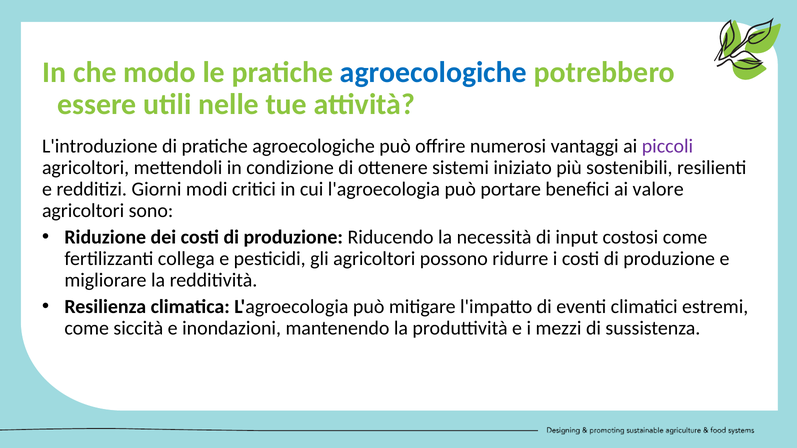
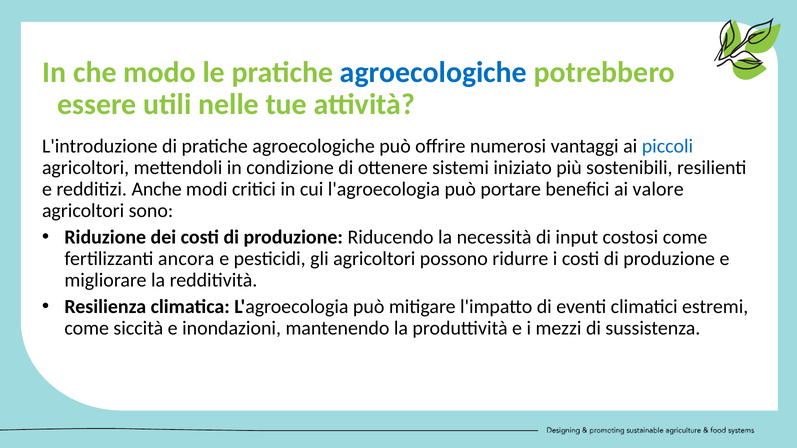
piccoli colour: purple -> blue
Giorni: Giorni -> Anche
collega: collega -> ancora
